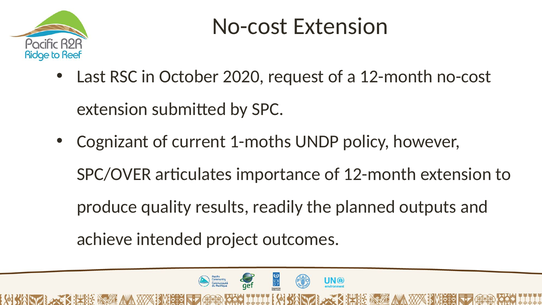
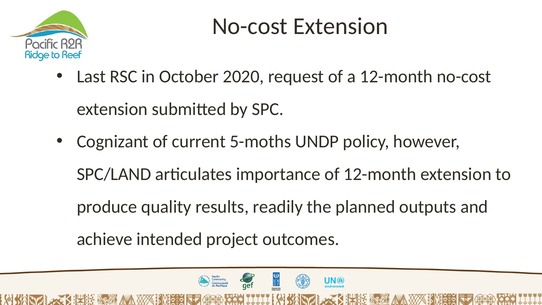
1-moths: 1-moths -> 5-moths
SPC/OVER: SPC/OVER -> SPC/LAND
